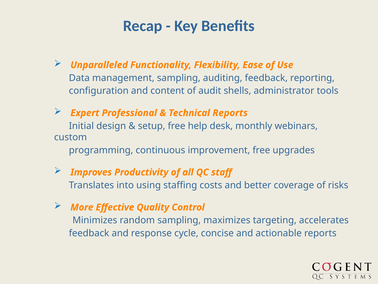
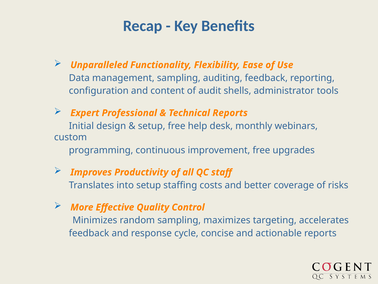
into using: using -> setup
